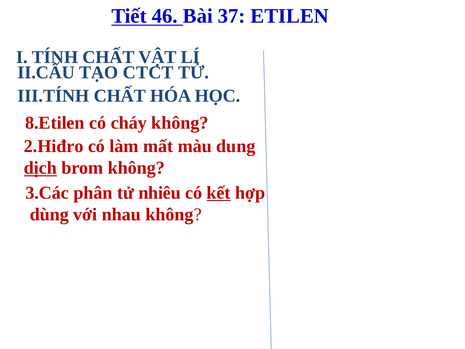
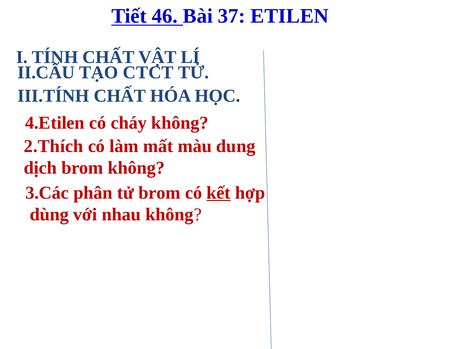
8.Etilen: 8.Etilen -> 4.Etilen
2.Hiđro: 2.Hiđro -> 2.Thích
dịch underline: present -> none
tử nhiêu: nhiêu -> brom
